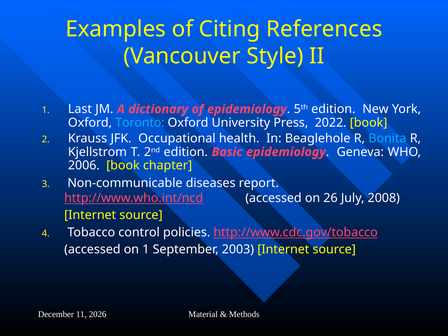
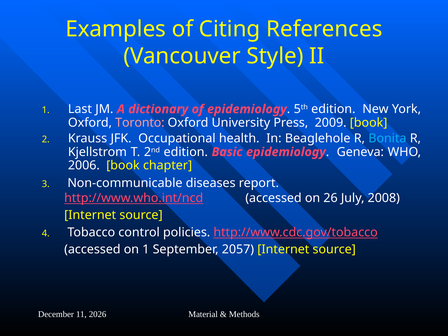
Toronto colour: light blue -> pink
2022: 2022 -> 2009
2003: 2003 -> 2057
